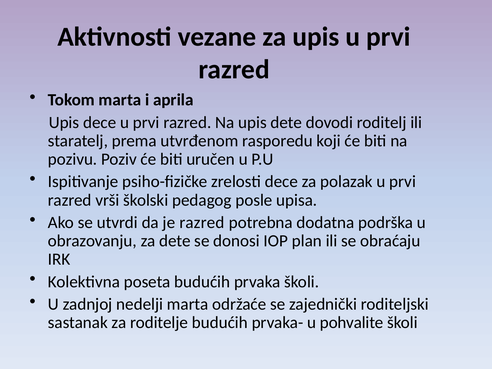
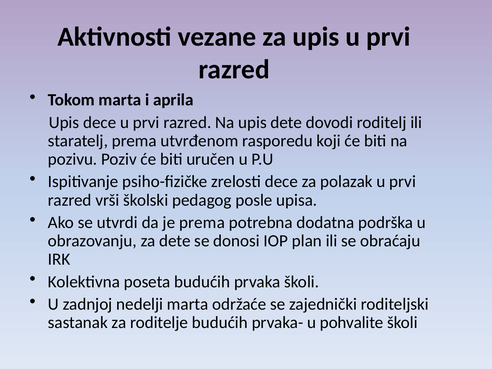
je razred: razred -> prema
